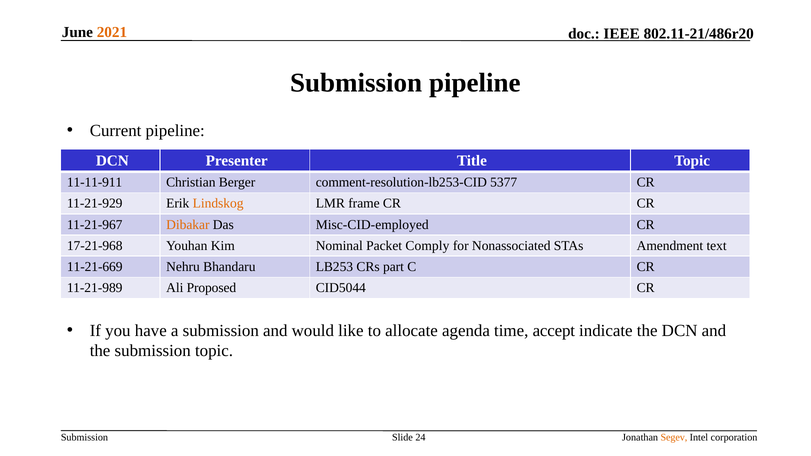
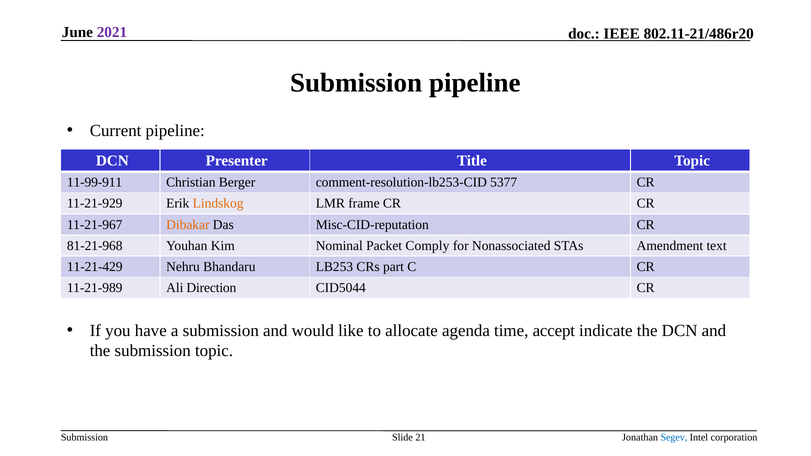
2021 colour: orange -> purple
11-11-911: 11-11-911 -> 11-99-911
Misc-CID-employed: Misc-CID-employed -> Misc-CID-reputation
17-21-968: 17-21-968 -> 81-21-968
11-21-669: 11-21-669 -> 11-21-429
Proposed: Proposed -> Direction
24: 24 -> 21
Segev colour: orange -> blue
